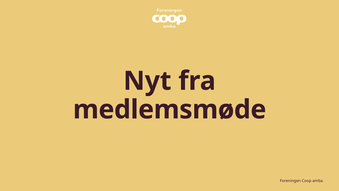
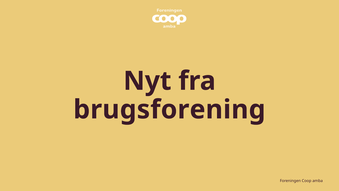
medlemsmøde: medlemsmøde -> brugsforening
